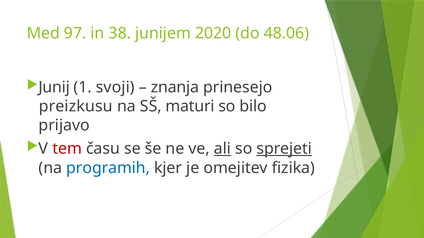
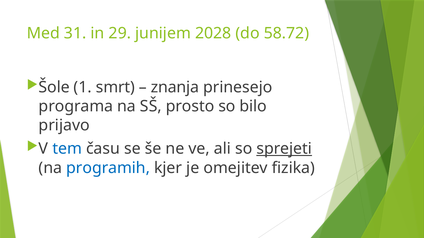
97: 97 -> 31
38: 38 -> 29
2020: 2020 -> 2028
48.06: 48.06 -> 58.72
Junij: Junij -> Šole
svoji: svoji -> smrt
preizkusu: preizkusu -> programa
maturi: maturi -> prosto
tem colour: red -> blue
ali underline: present -> none
